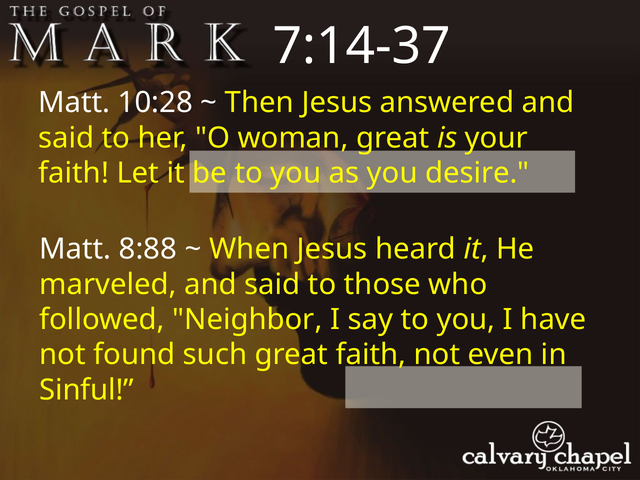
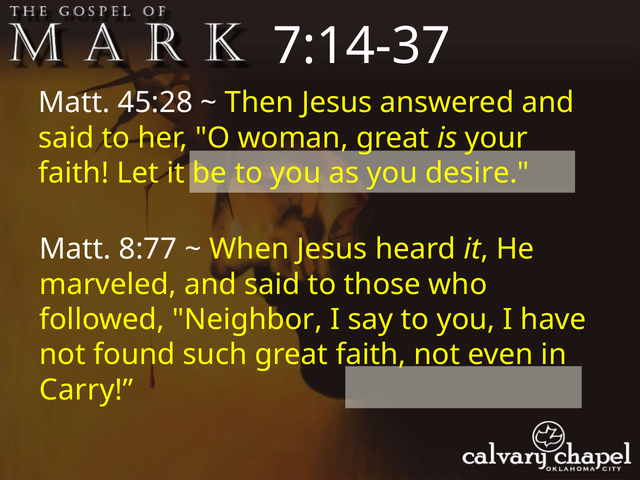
10:28: 10:28 -> 45:28
8:88: 8:88 -> 8:77
Sinful: Sinful -> Carry
